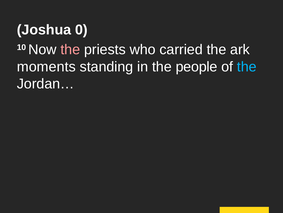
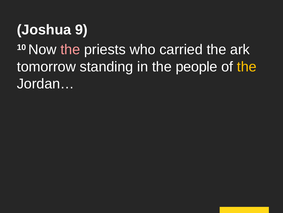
0: 0 -> 9
moments: moments -> tomorrow
the at (247, 67) colour: light blue -> yellow
